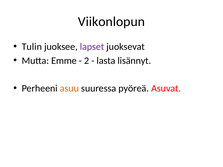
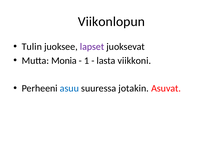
Emme: Emme -> Monia
2: 2 -> 1
lisännyt: lisännyt -> viikkoni
asuu colour: orange -> blue
pyöreä: pyöreä -> jotakin
